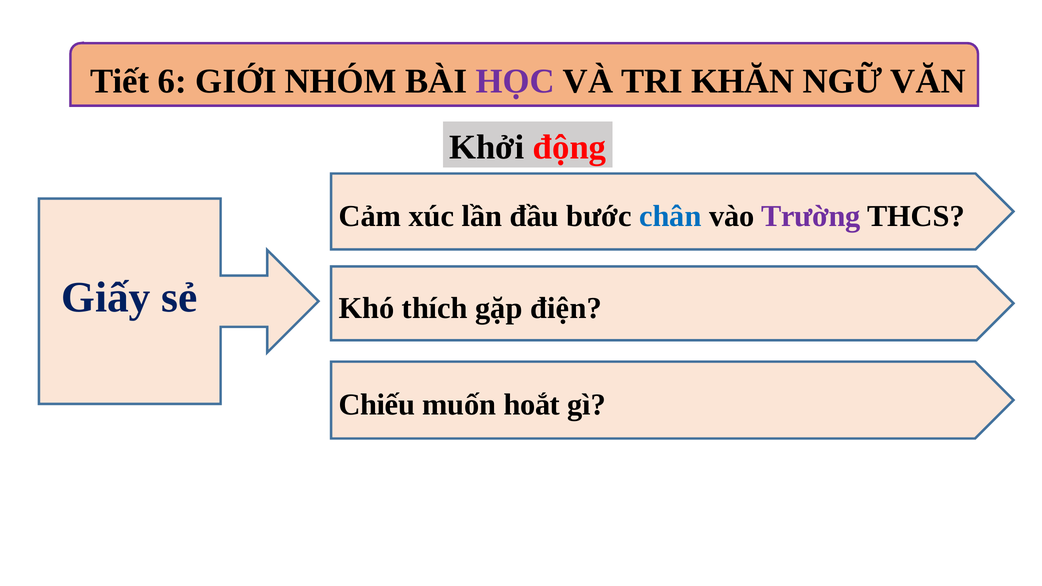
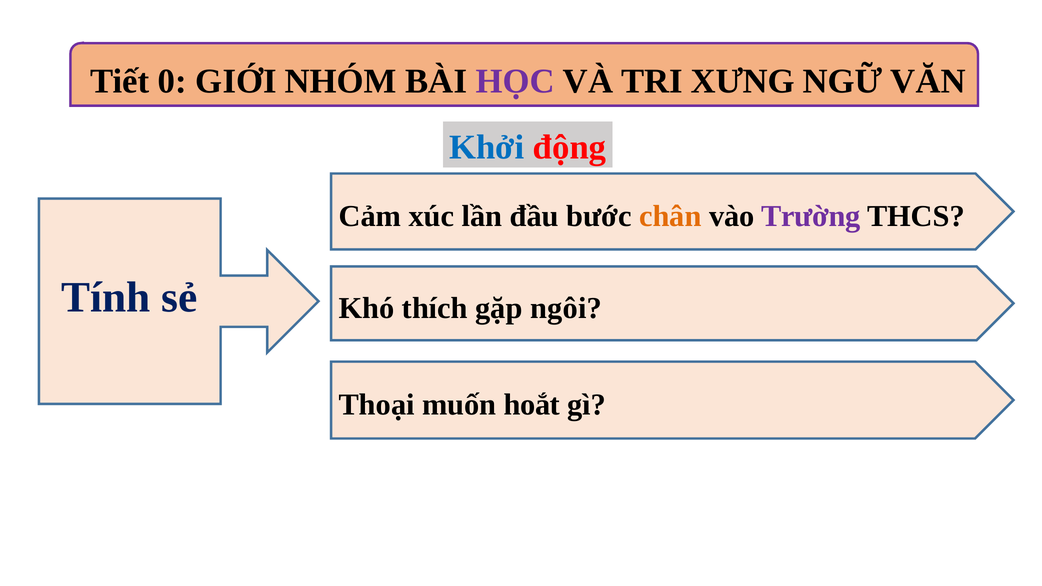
6: 6 -> 0
KHĂN: KHĂN -> XƯNG
Khởi colour: black -> blue
chân colour: blue -> orange
Giấy: Giấy -> Tính
điện: điện -> ngôi
Chiếu: Chiếu -> Thoại
